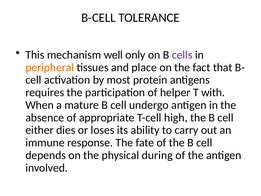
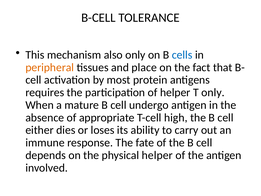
well: well -> also
cells colour: purple -> blue
T with: with -> only
physical during: during -> helper
